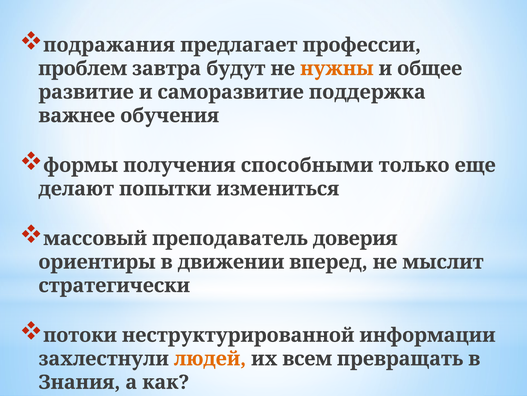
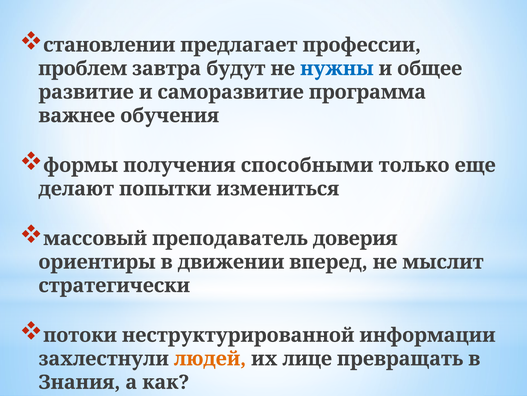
подражания: подражания -> становлении
нужны colour: orange -> blue
поддержка: поддержка -> программа
всем: всем -> лице
